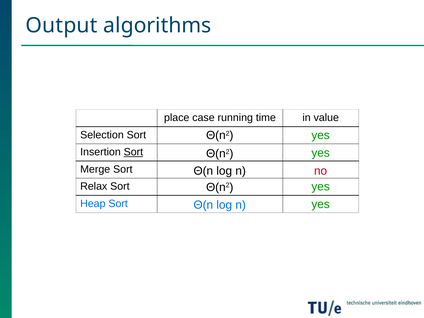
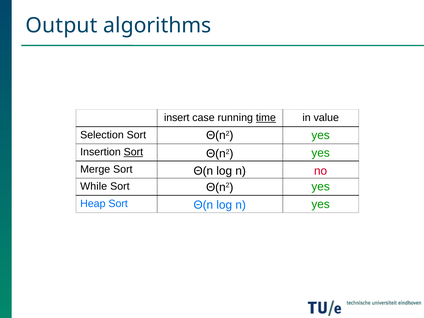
place: place -> insert
time underline: none -> present
Relax: Relax -> While
